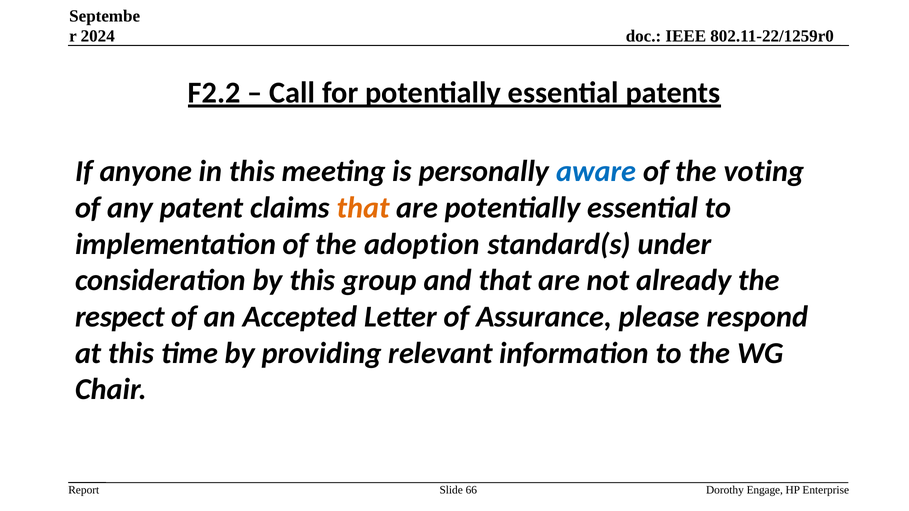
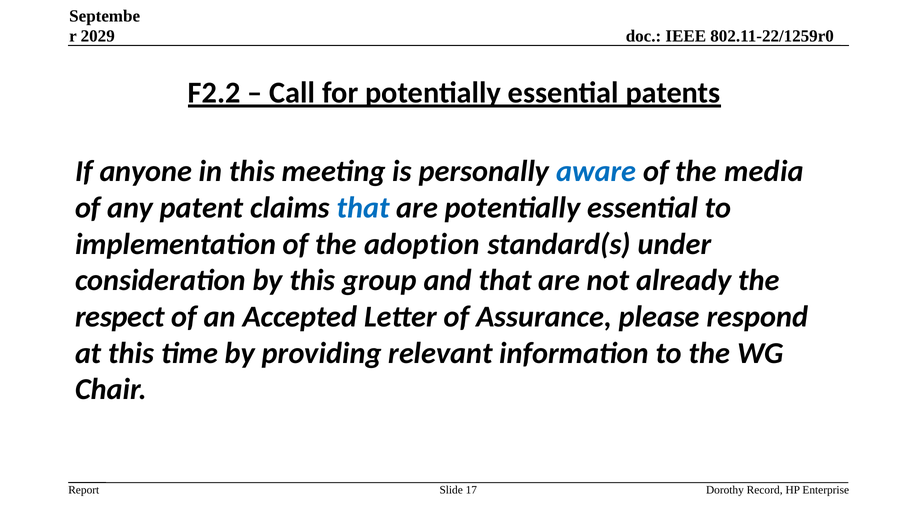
2024: 2024 -> 2029
voting: voting -> media
that at (363, 208) colour: orange -> blue
66: 66 -> 17
Engage: Engage -> Record
